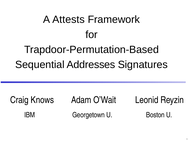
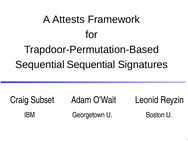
Sequential Addresses: Addresses -> Sequential
Knows: Knows -> Subset
